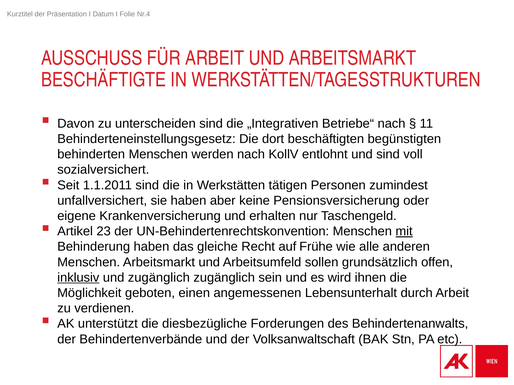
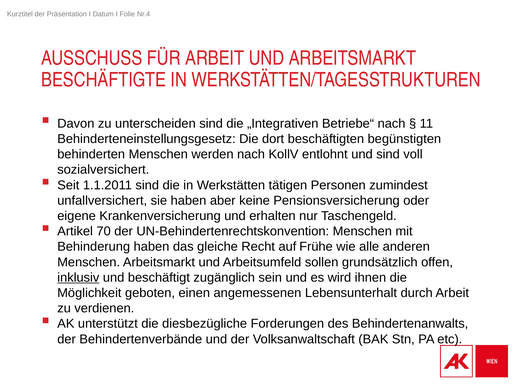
23: 23 -> 70
mit underline: present -> none
und zugänglich: zugänglich -> beschäftigt
